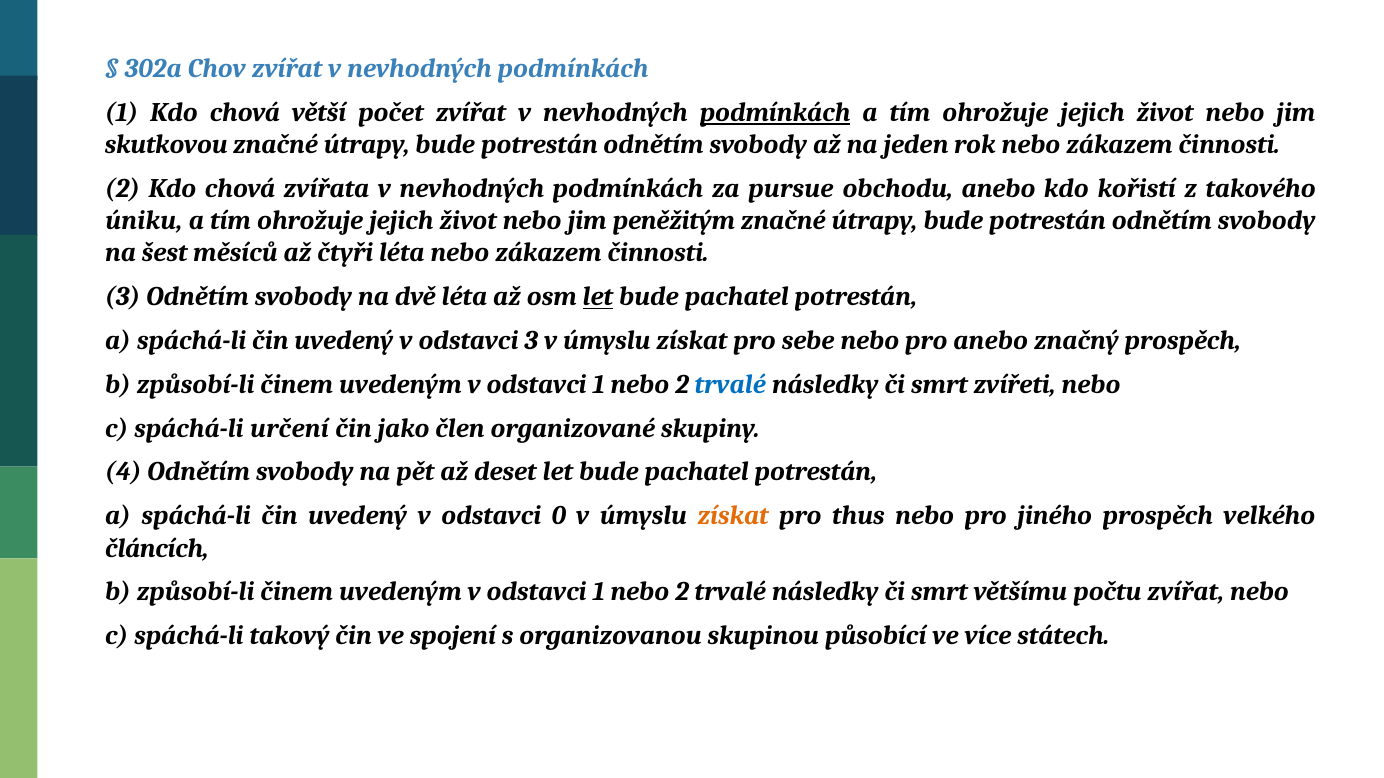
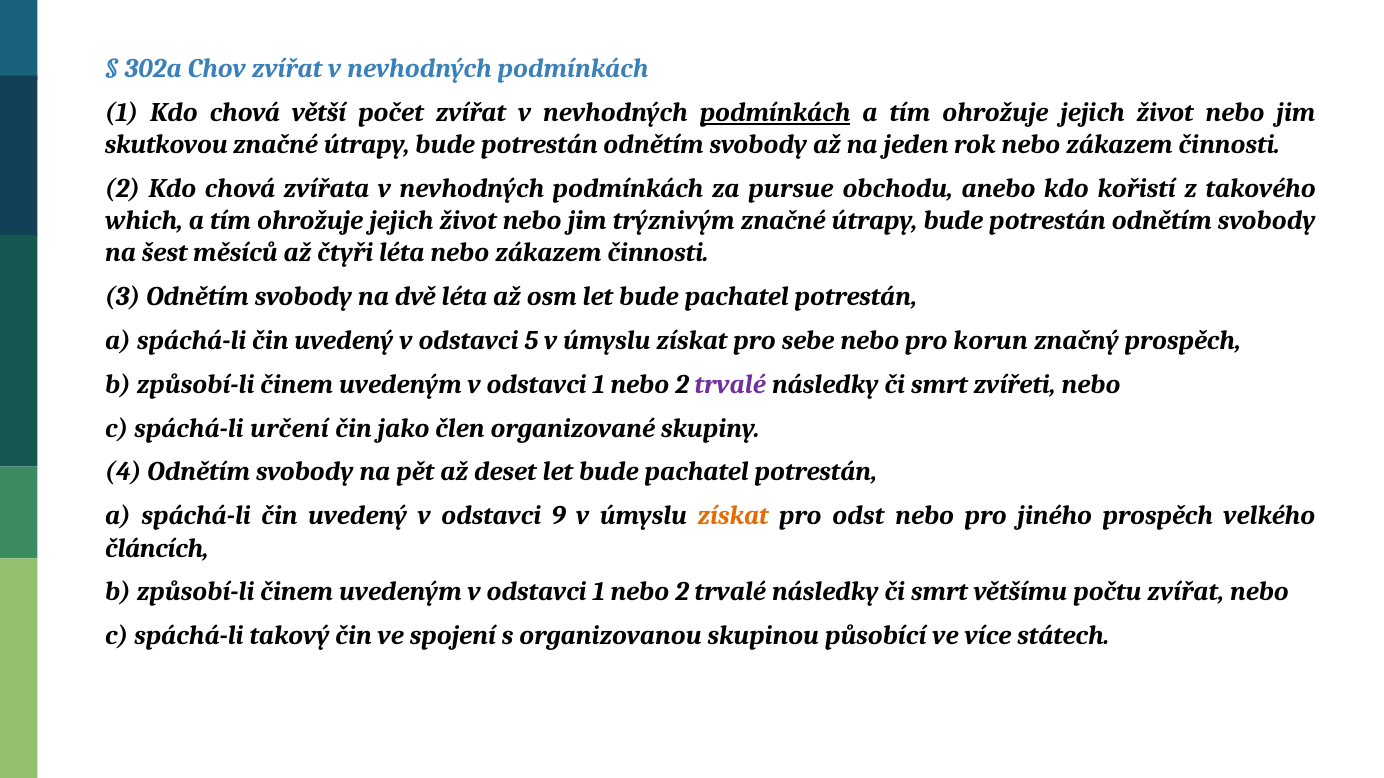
úniku: úniku -> which
peněžitým: peněžitým -> trýznivým
let at (598, 297) underline: present -> none
odstavci 3: 3 -> 5
pro anebo: anebo -> korun
trvalé at (730, 385) colour: blue -> purple
0: 0 -> 9
thus: thus -> odst
